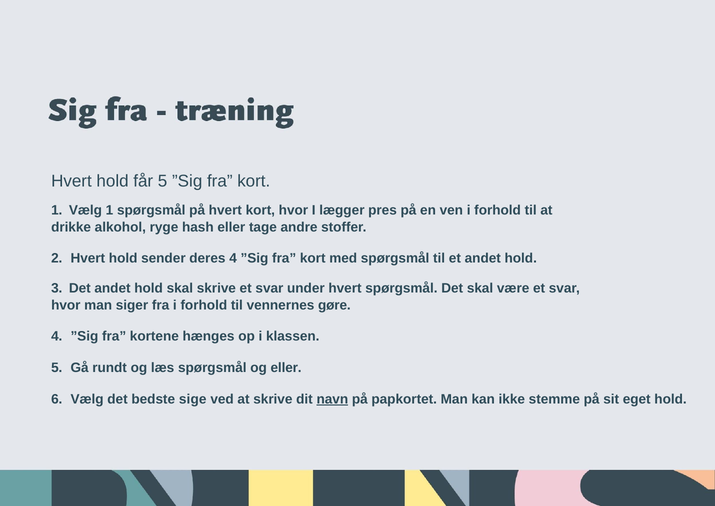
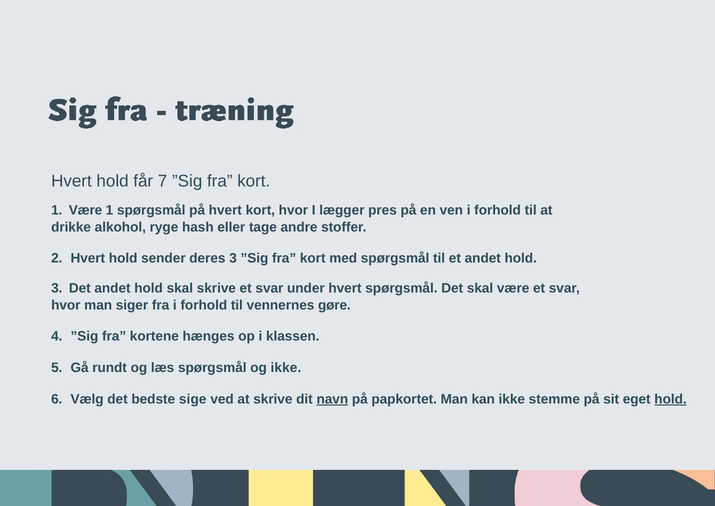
får 5: 5 -> 7
1 Vælg: Vælg -> Være
deres 4: 4 -> 3
og eller: eller -> ikke
hold at (671, 399) underline: none -> present
